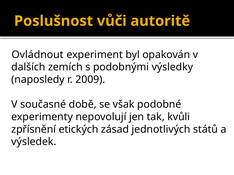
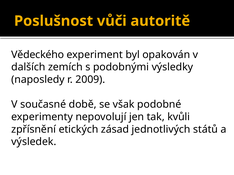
Ovládnout: Ovládnout -> Vědeckého
